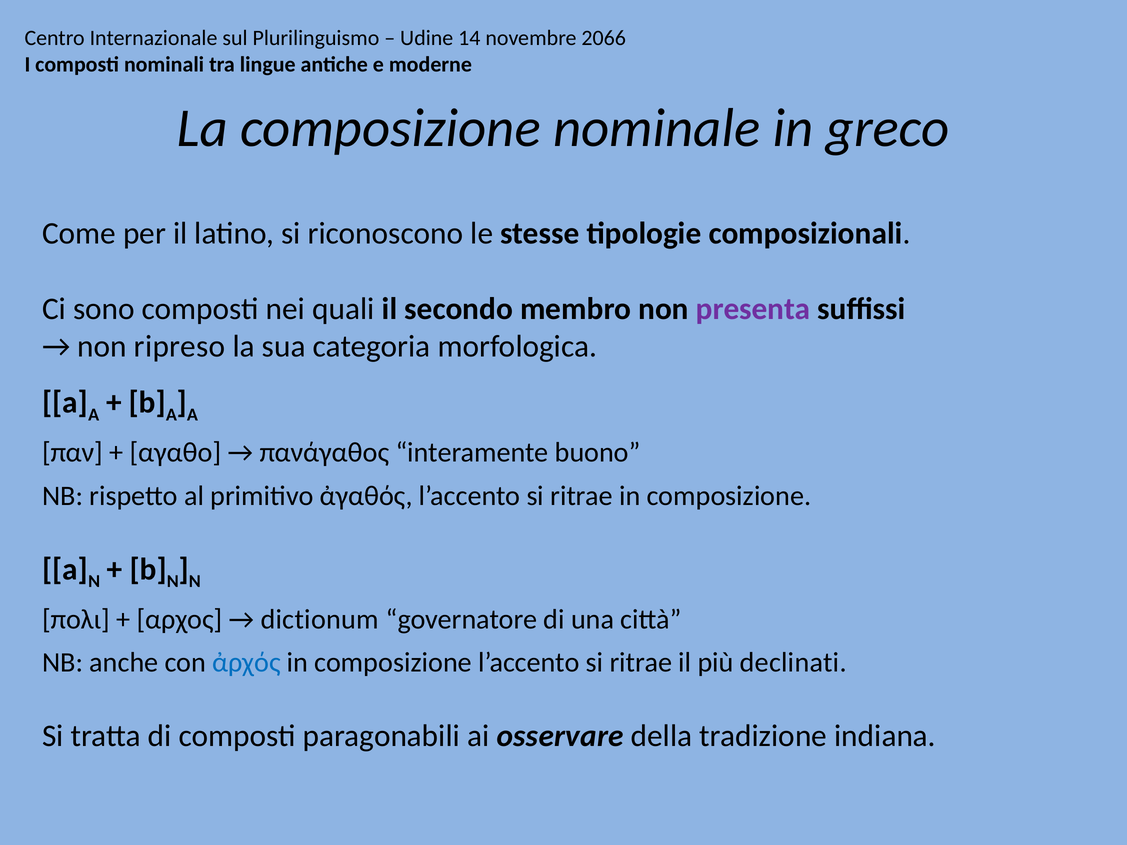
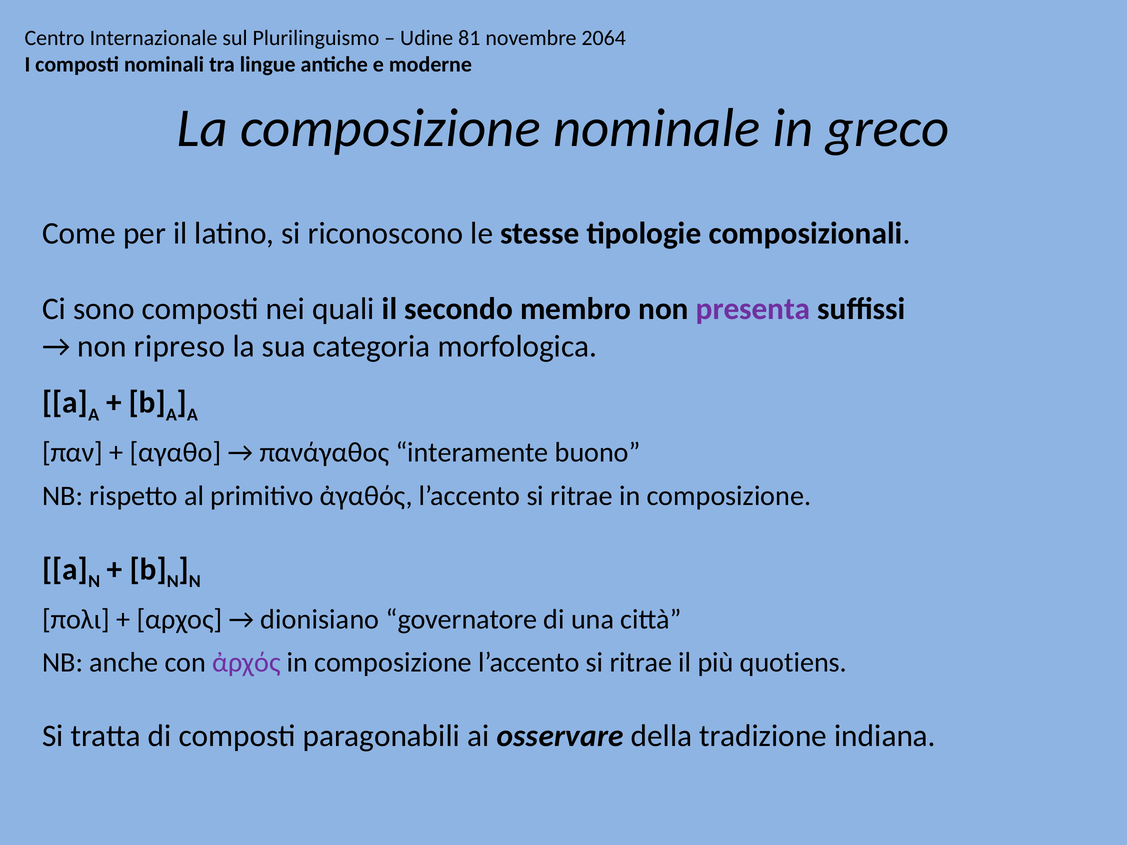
14: 14 -> 81
2066: 2066 -> 2064
dictionum: dictionum -> dionisiano
ἀρχός colour: blue -> purple
declinati: declinati -> quotiens
